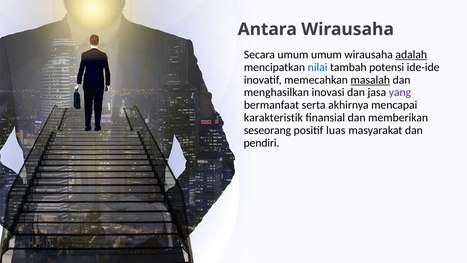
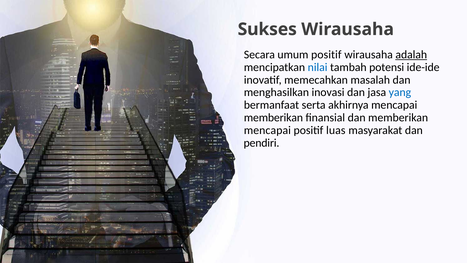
Antara: Antara -> Sukses
umum umum: umum -> positif
masalah underline: present -> none
yang colour: purple -> blue
karakteristik at (273, 118): karakteristik -> memberikan
seseorang at (268, 130): seseorang -> mencapai
